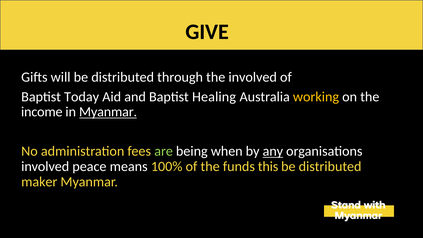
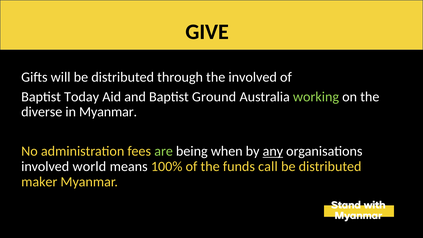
Healing: Healing -> Ground
working colour: yellow -> light green
income: income -> diverse
Myanmar at (108, 112) underline: present -> none
peace: peace -> world
this: this -> call
